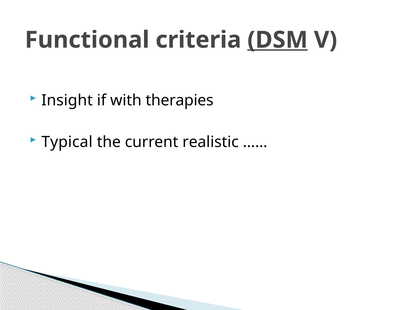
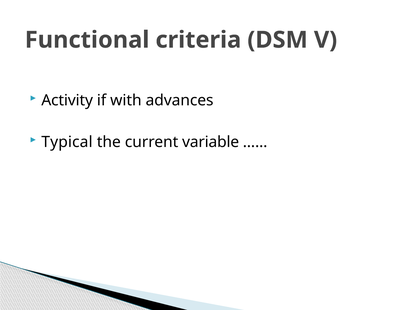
DSM underline: present -> none
Insight: Insight -> Activity
therapies: therapies -> advances
realistic: realistic -> variable
